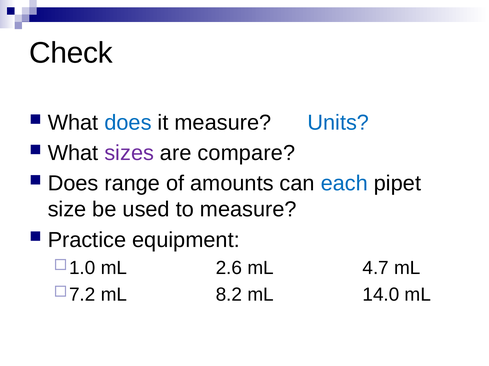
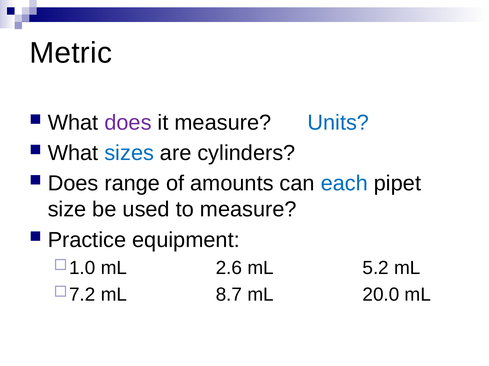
Check: Check -> Metric
does at (128, 123) colour: blue -> purple
sizes colour: purple -> blue
compare: compare -> cylinders
4.7: 4.7 -> 5.2
8.2: 8.2 -> 8.7
14.0: 14.0 -> 20.0
